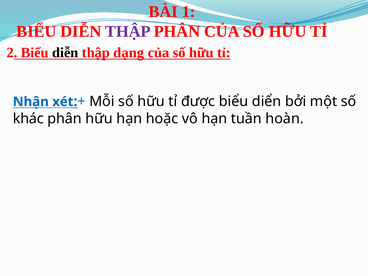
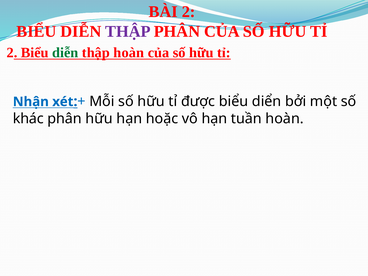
BÀI 1: 1 -> 2
diễn at (65, 53) colour: black -> green
thập dạng: dạng -> hoàn
